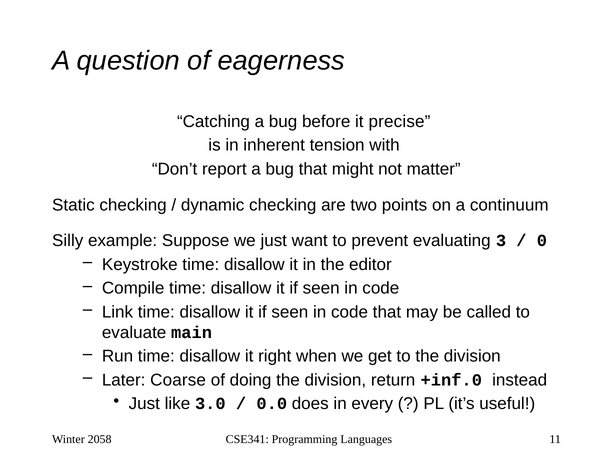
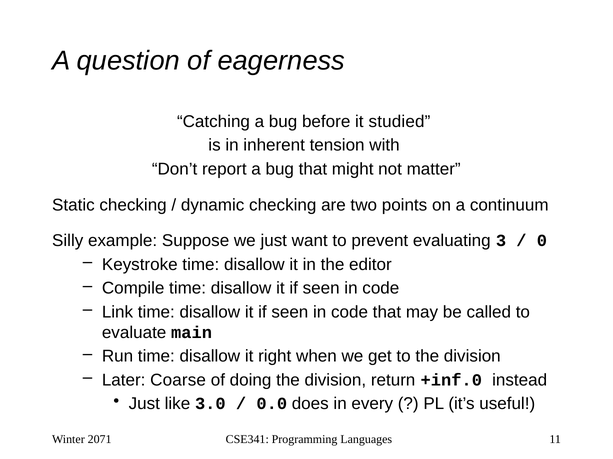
precise: precise -> studied
2058: 2058 -> 2071
